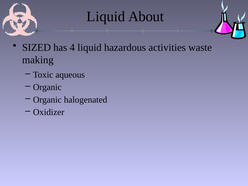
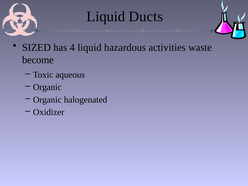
About: About -> Ducts
making: making -> become
